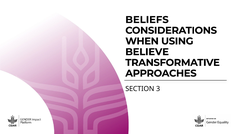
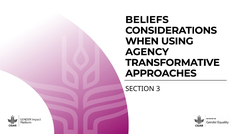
BELIEVE: BELIEVE -> AGENCY
